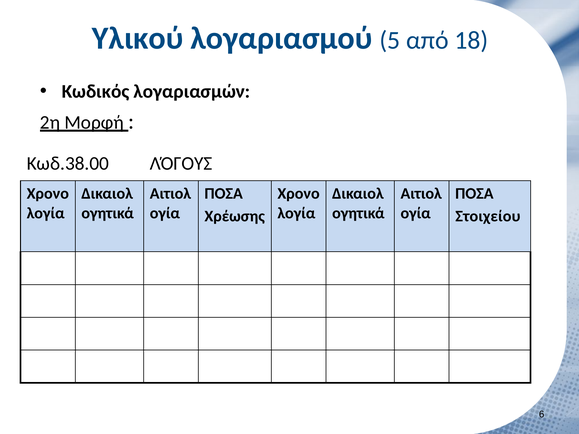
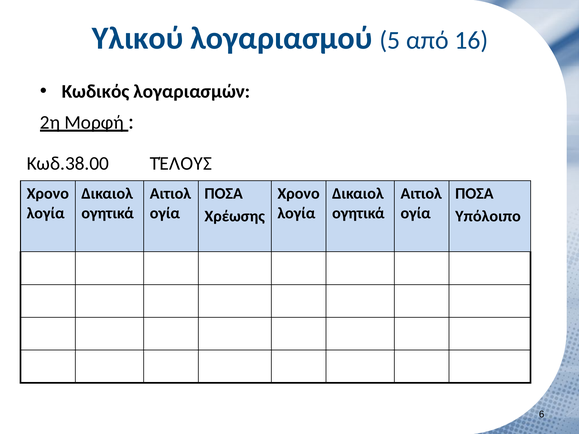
18: 18 -> 16
ΛΌΓΟΥΣ: ΛΌΓΟΥΣ -> ΤΈΛΟΥΣ
Στοιχείου: Στοιχείου -> Υπόλοιπο
